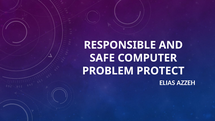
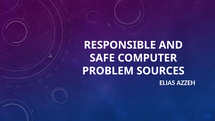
PROTECT: PROTECT -> SOURCES
